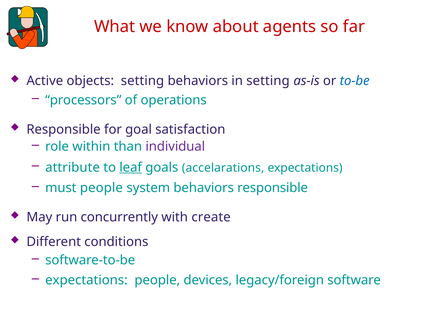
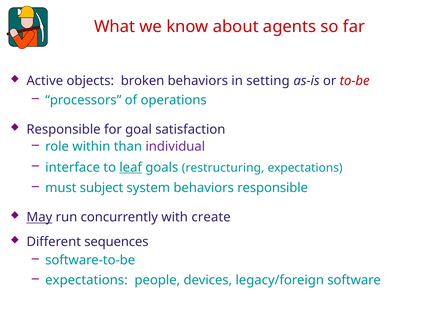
objects setting: setting -> broken
to-be colour: blue -> red
attribute: attribute -> interface
accelarations: accelarations -> restructuring
must people: people -> subject
May underline: none -> present
conditions: conditions -> sequences
